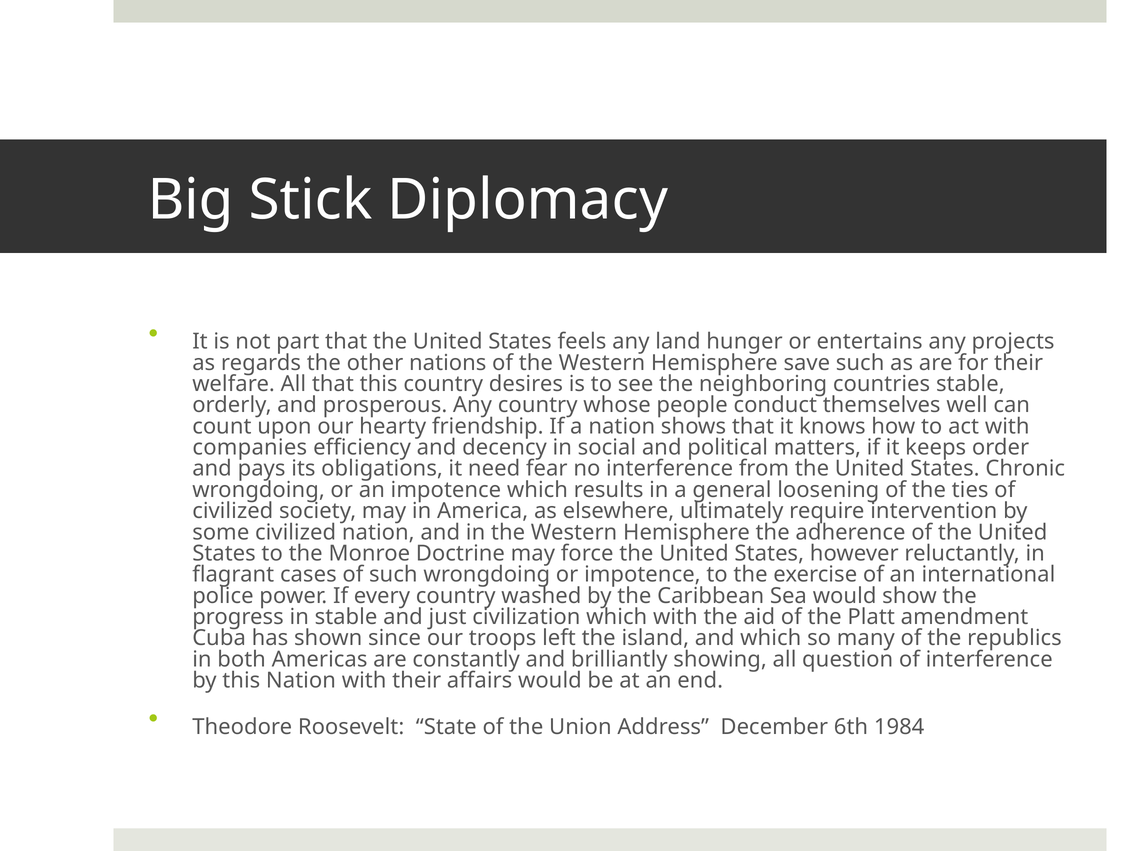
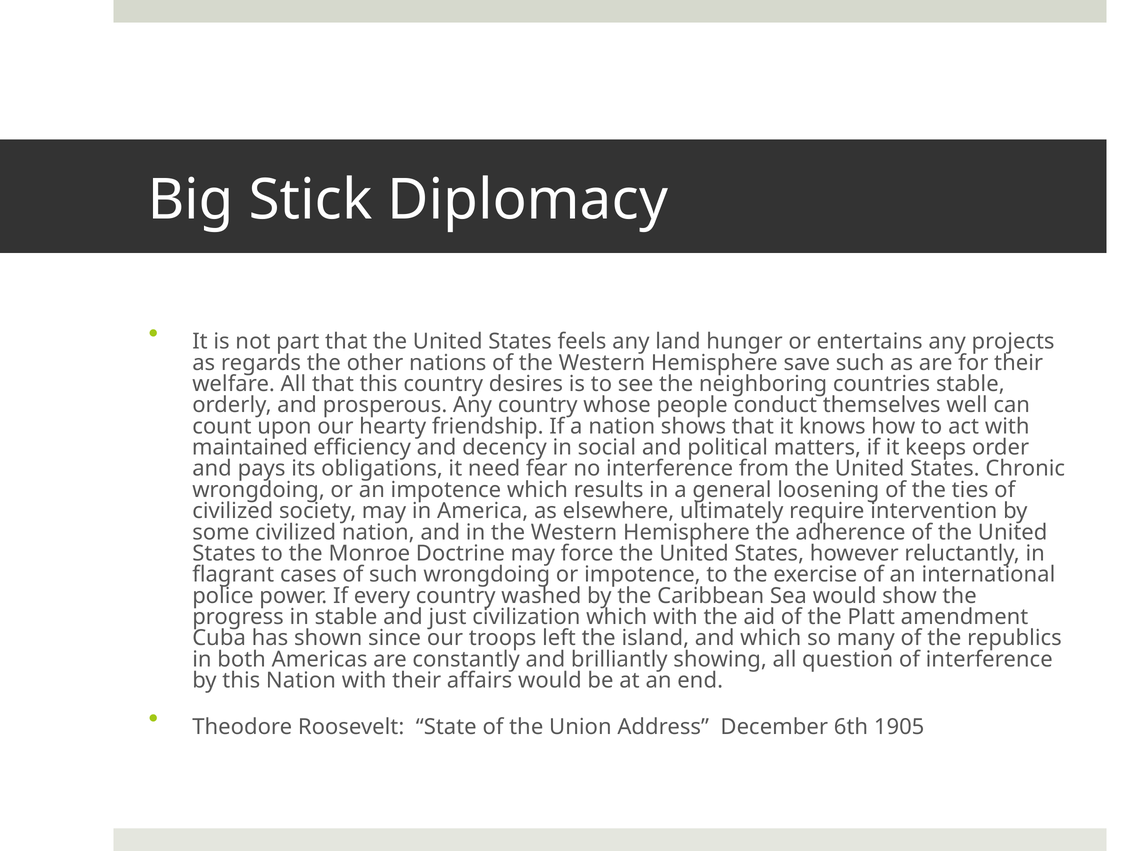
companies: companies -> maintained
1984: 1984 -> 1905
